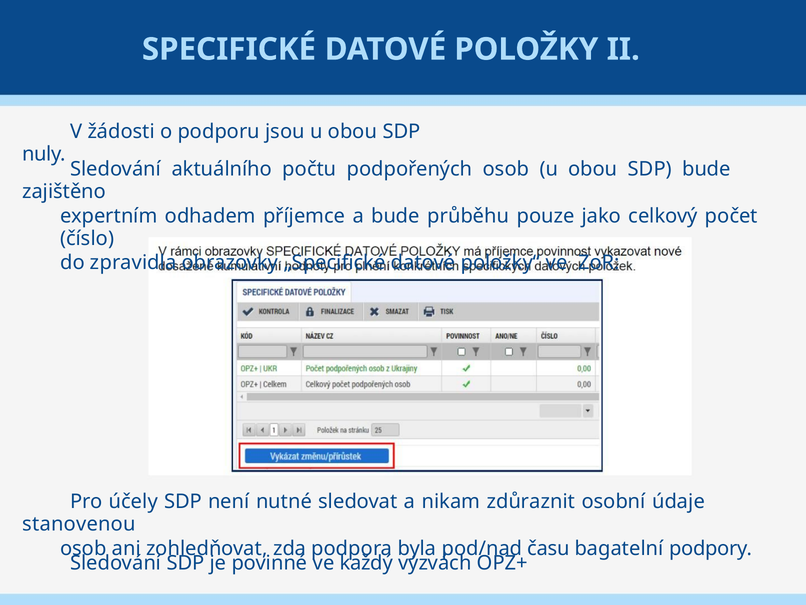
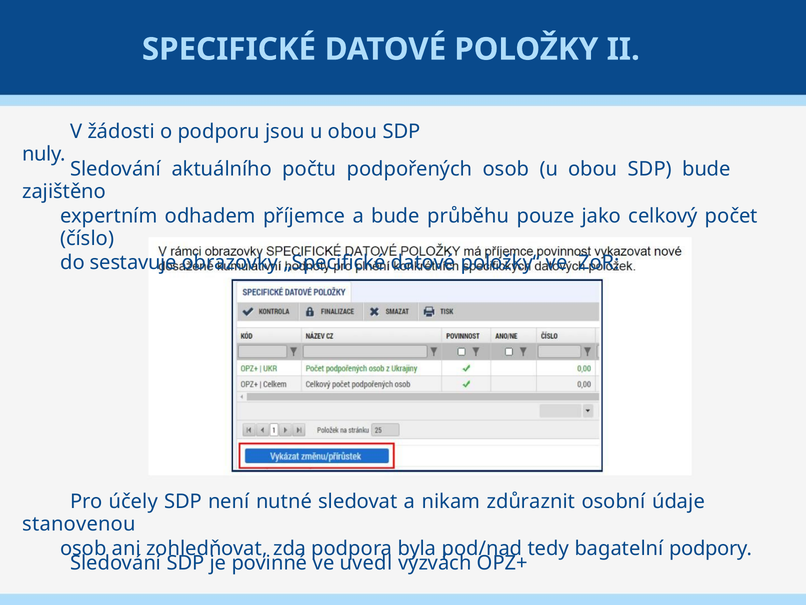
zpravidla: zpravidla -> sestavuje
času: času -> tedy
každý: každý -> uvedl
